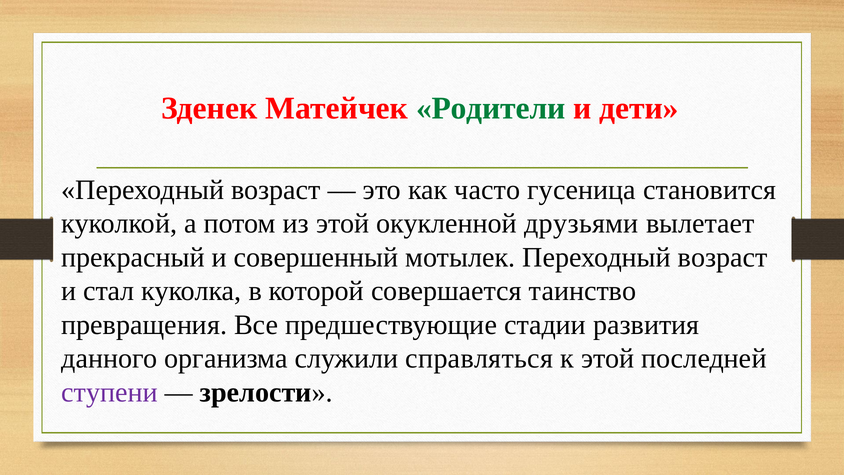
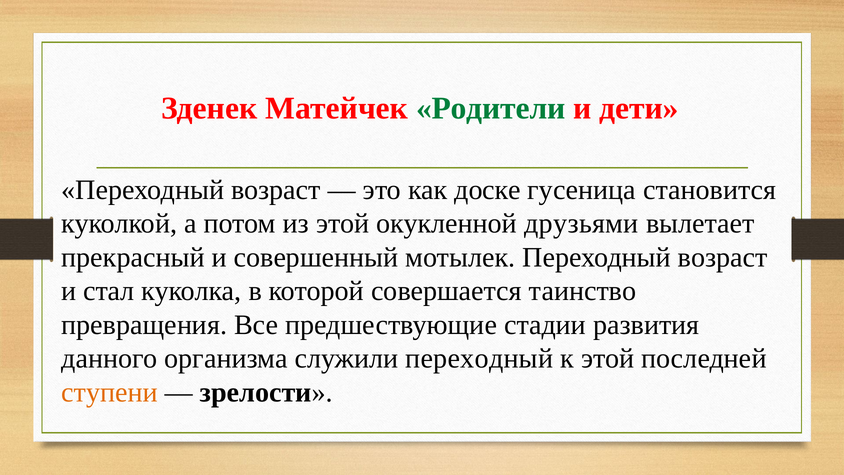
часто: часто -> доске
служили справляться: справляться -> переходный
ступени colour: purple -> orange
